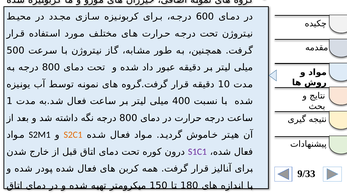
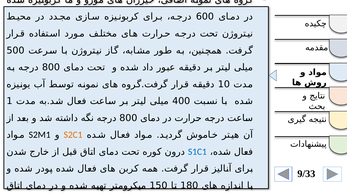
S1C1 colour: purple -> blue
